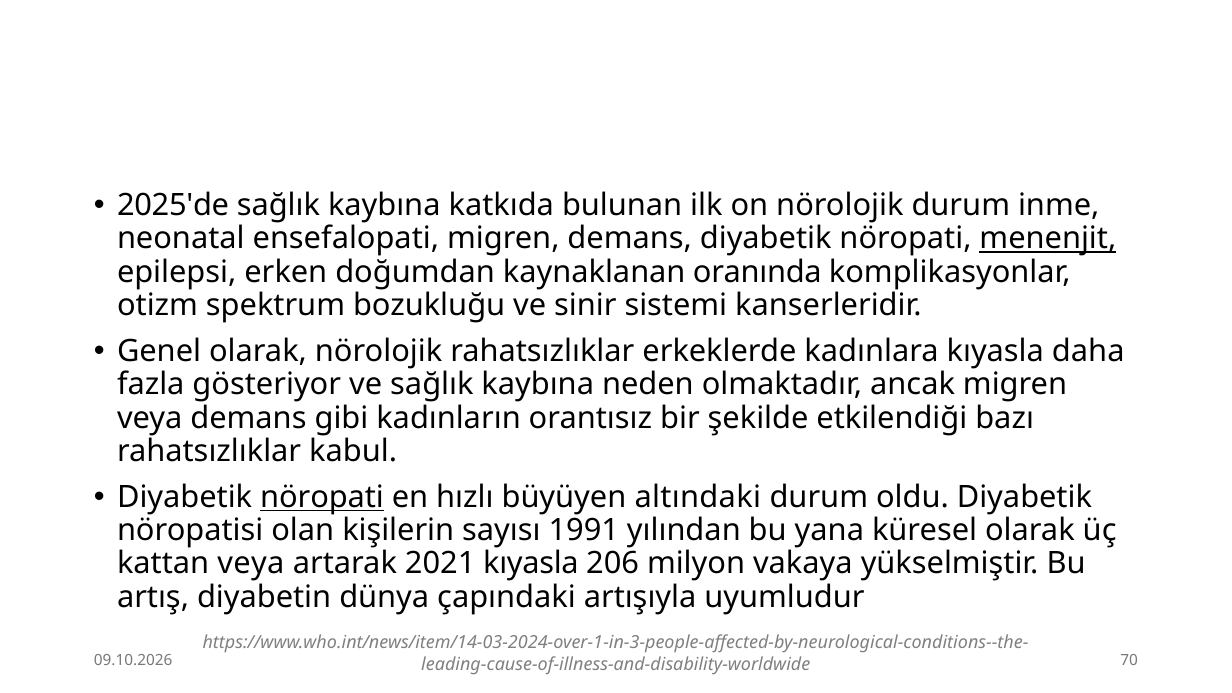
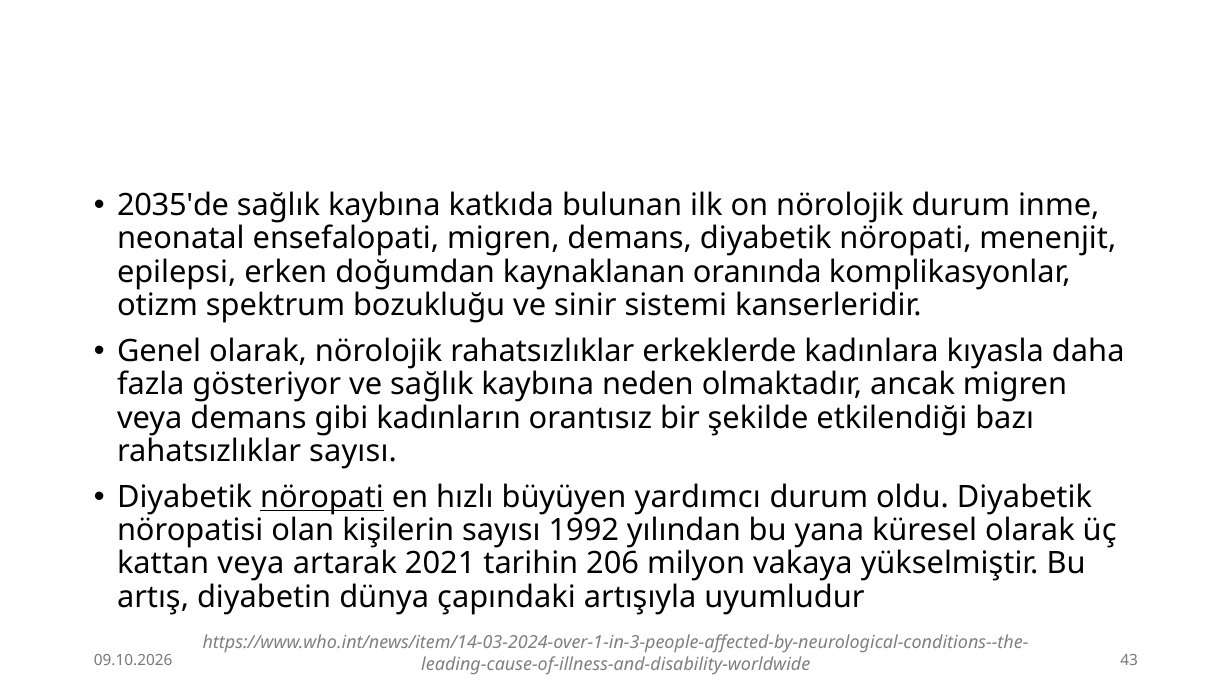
2025'de: 2025'de -> 2035'de
menenjit underline: present -> none
rahatsızlıklar kabul: kabul -> sayısı
altındaki: altındaki -> yardımcı
1991: 1991 -> 1992
2021 kıyasla: kıyasla -> tarihin
70: 70 -> 43
